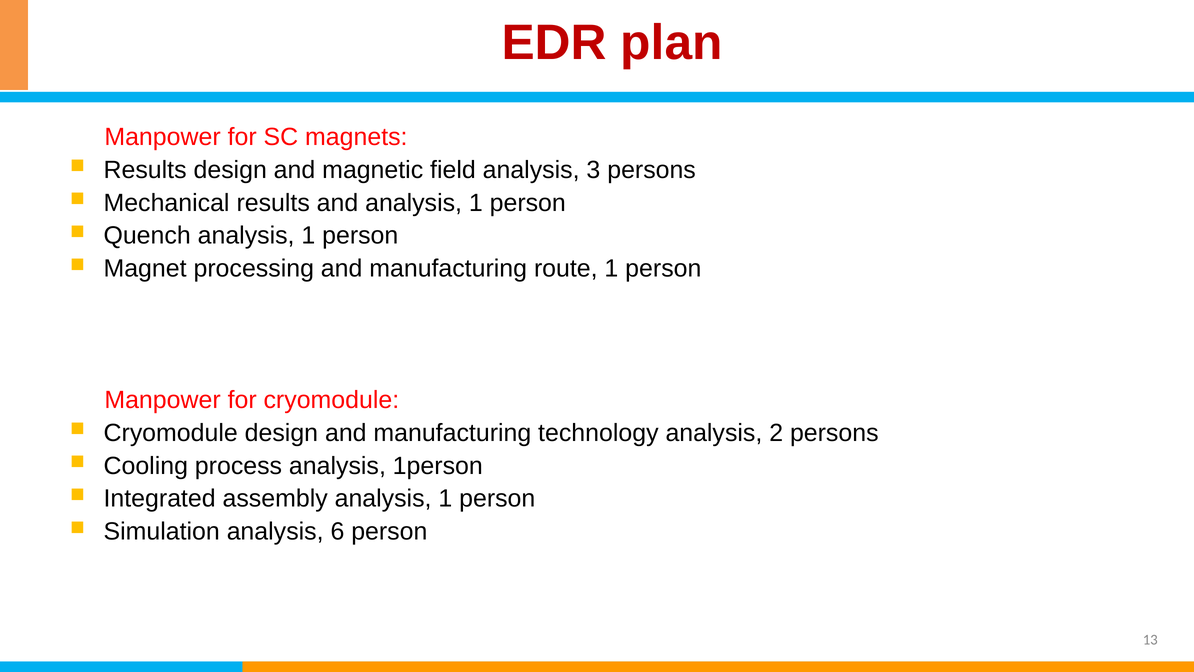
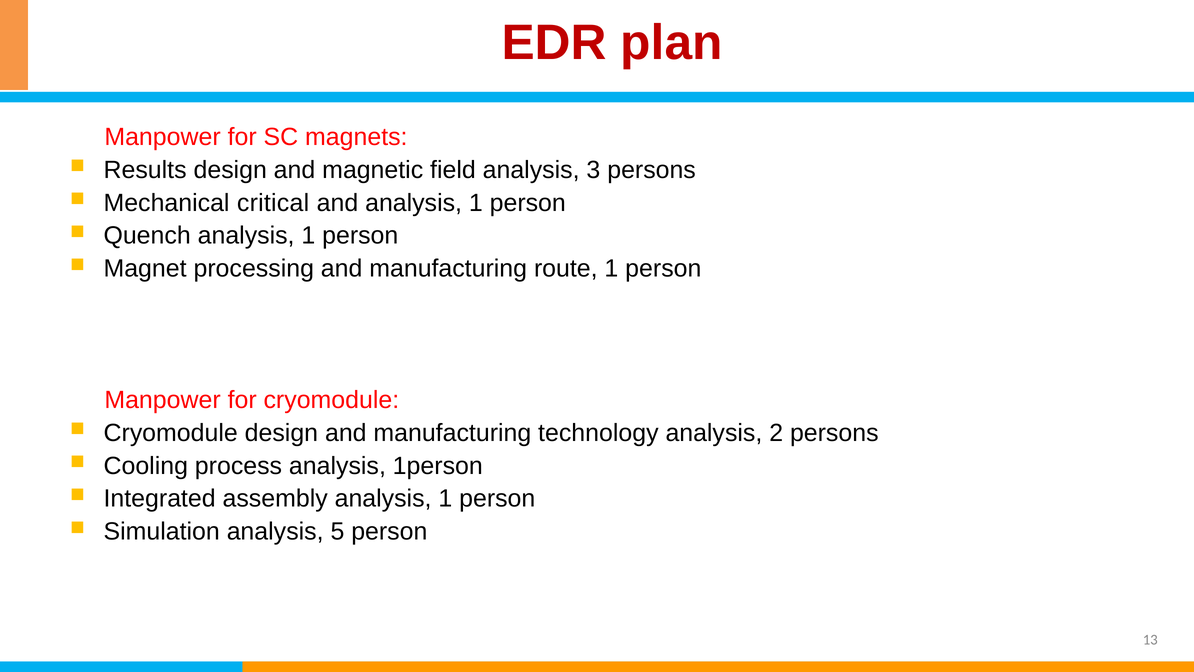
Mechanical results: results -> critical
6: 6 -> 5
